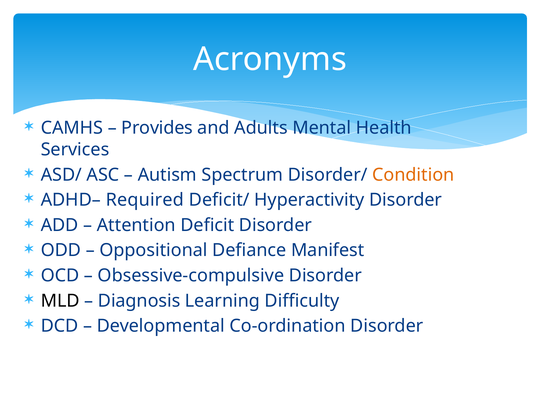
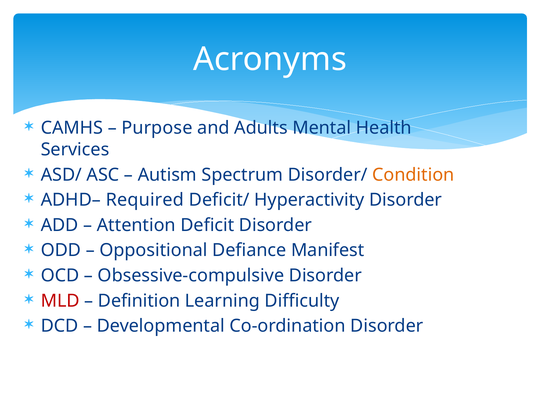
Provides: Provides -> Purpose
MLD colour: black -> red
Diagnosis: Diagnosis -> Definition
